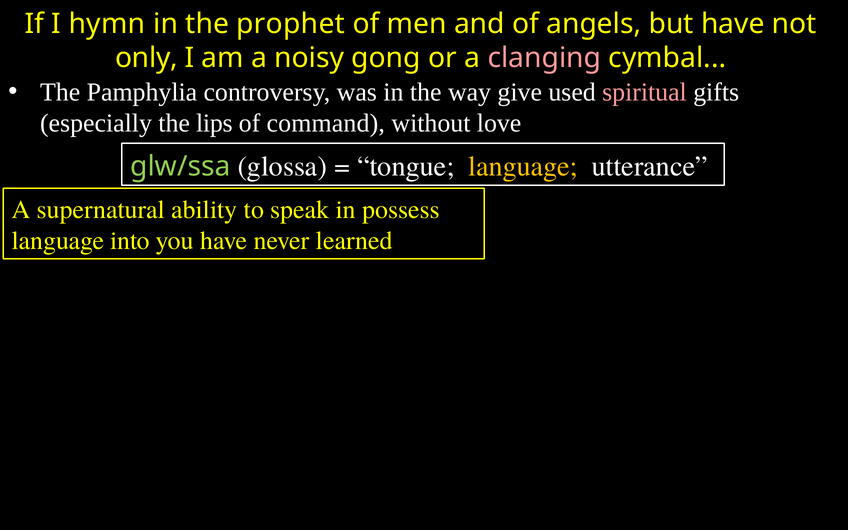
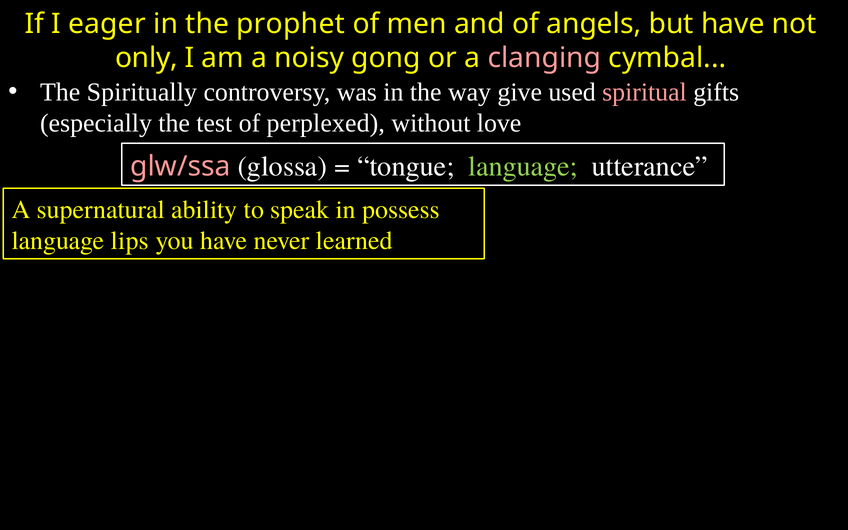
hymn: hymn -> eager
Pamphylia: Pamphylia -> Spiritually
lips: lips -> test
command: command -> perplexed
glw/ssa colour: light green -> pink
language at (523, 166) colour: yellow -> light green
into: into -> lips
